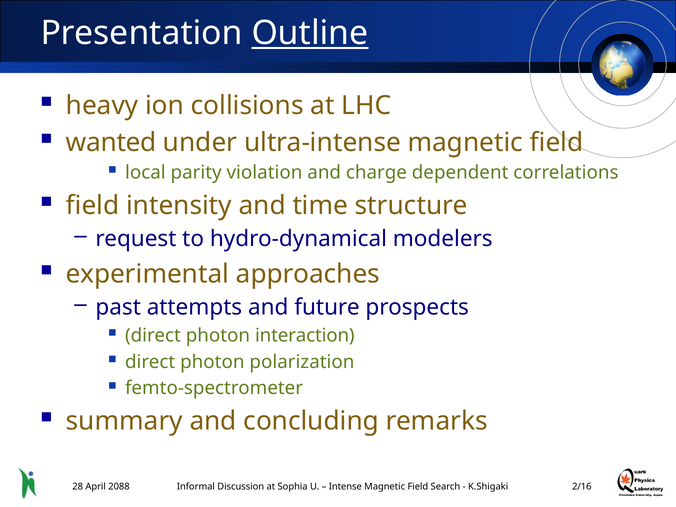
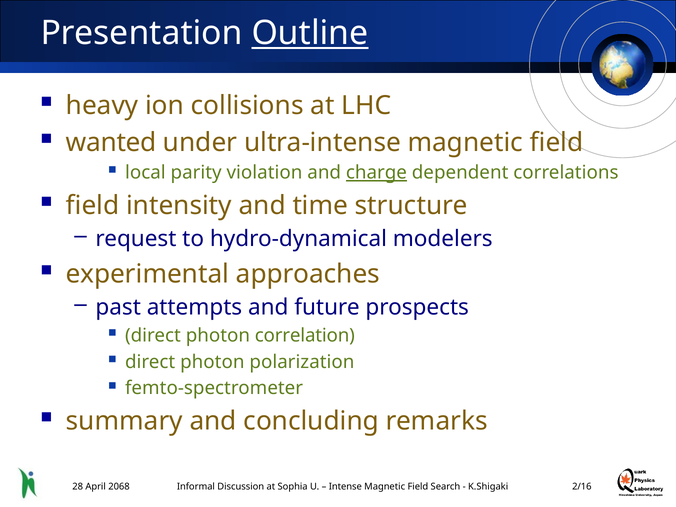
charge underline: none -> present
interaction: interaction -> correlation
2088: 2088 -> 2068
